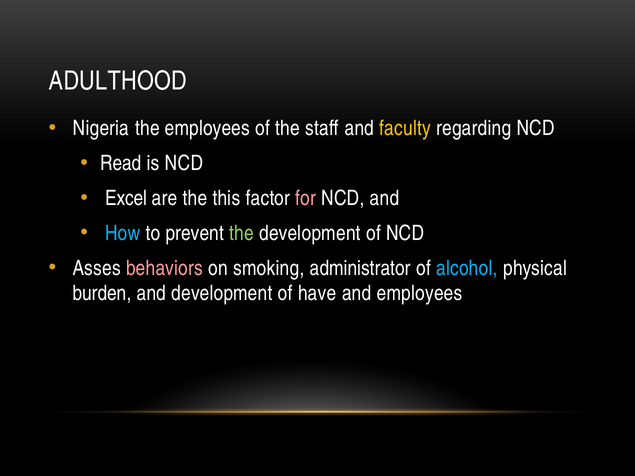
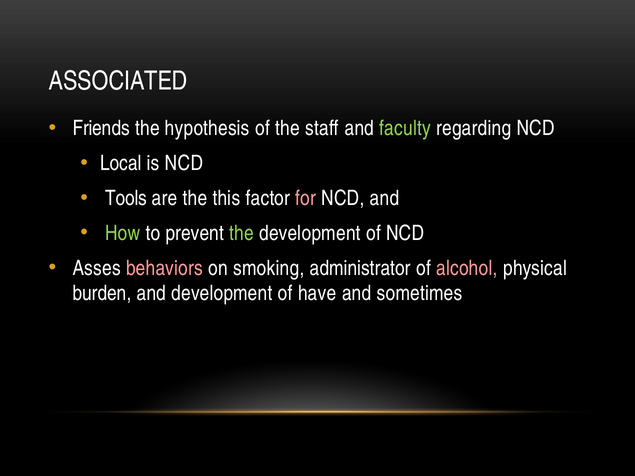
ADULTHOOD: ADULTHOOD -> ASSOCIATED
Nigeria: Nigeria -> Friends
the employees: employees -> hypothesis
faculty colour: yellow -> light green
Read: Read -> Local
Excel: Excel -> Tools
How colour: light blue -> light green
alcohol colour: light blue -> pink
and employees: employees -> sometimes
